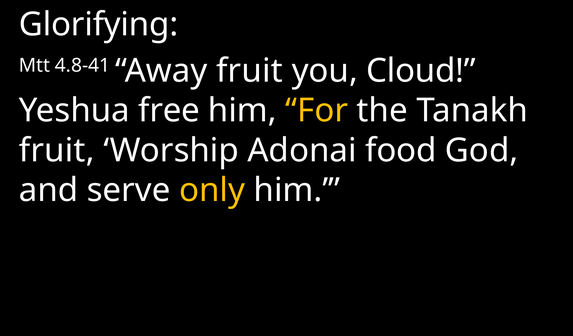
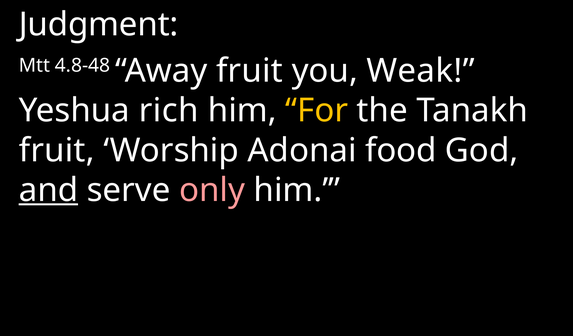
Glorifying: Glorifying -> Judgment
4.8-41: 4.8-41 -> 4.8-48
Cloud: Cloud -> Weak
free: free -> rich
and underline: none -> present
only colour: yellow -> pink
